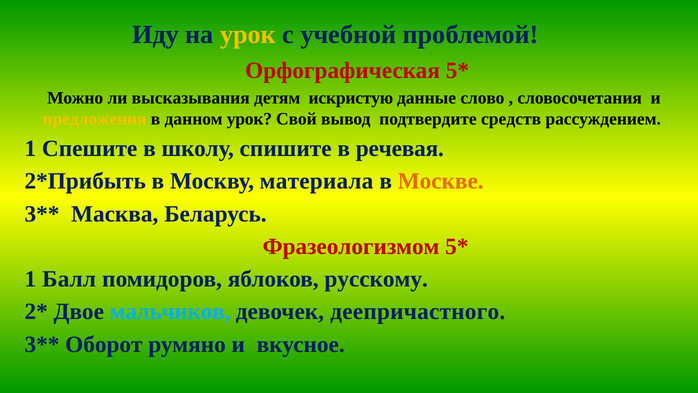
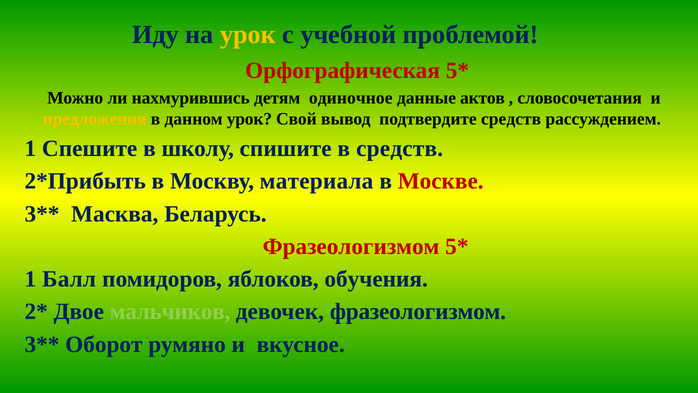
высказывания: высказывания -> нахмурившись
искристую: искристую -> одиночное
слово: слово -> актов
в речевая: речевая -> средств
Москве colour: orange -> red
русскому: русскому -> обучения
мальчиков colour: light blue -> light green
девочек деепричастного: деепричастного -> фразеологизмом
